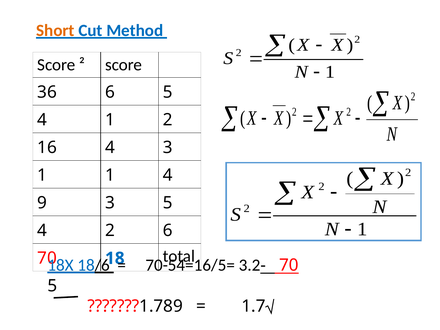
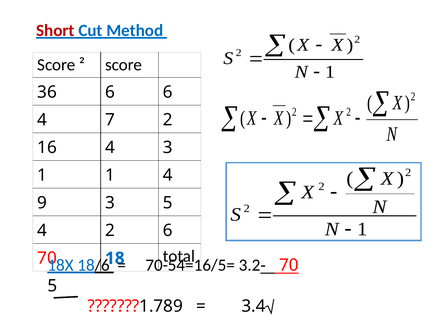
Short colour: orange -> red
6 5: 5 -> 6
4 1: 1 -> 7
1.7: 1.7 -> 3.4
